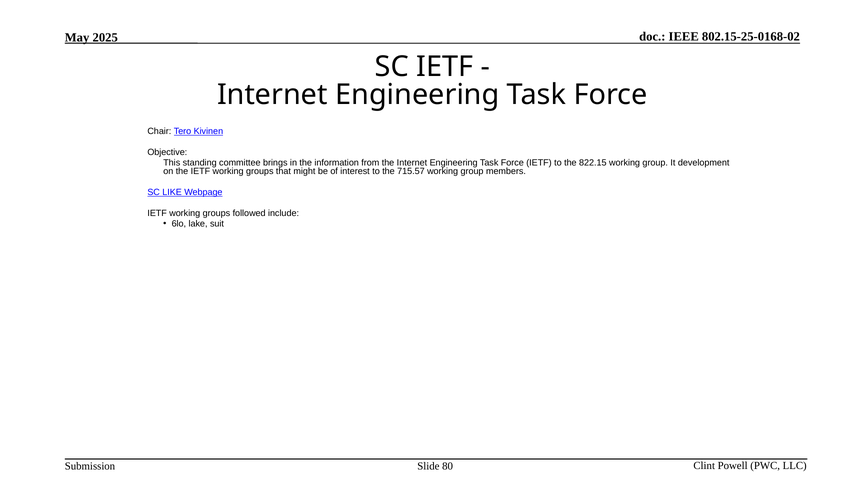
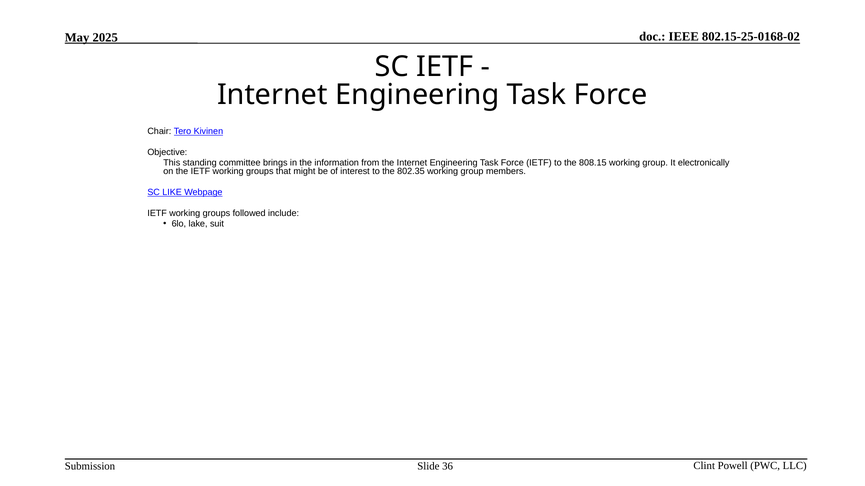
822.15: 822.15 -> 808.15
development: development -> electronically
715.57: 715.57 -> 802.35
80: 80 -> 36
